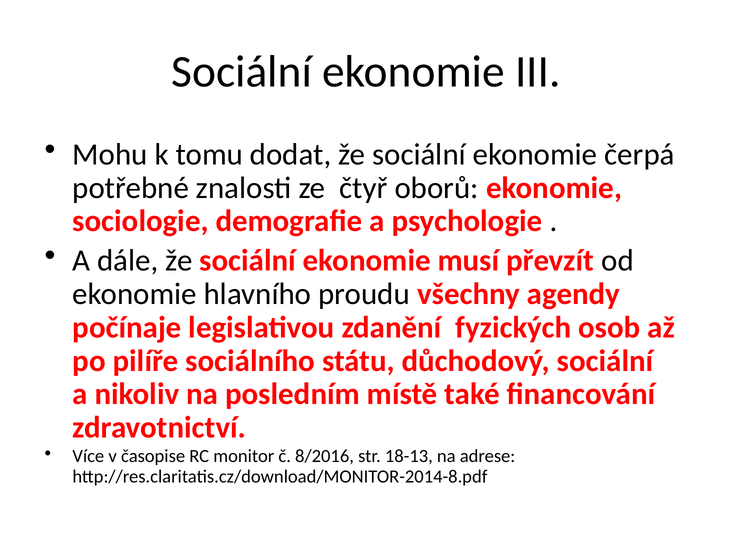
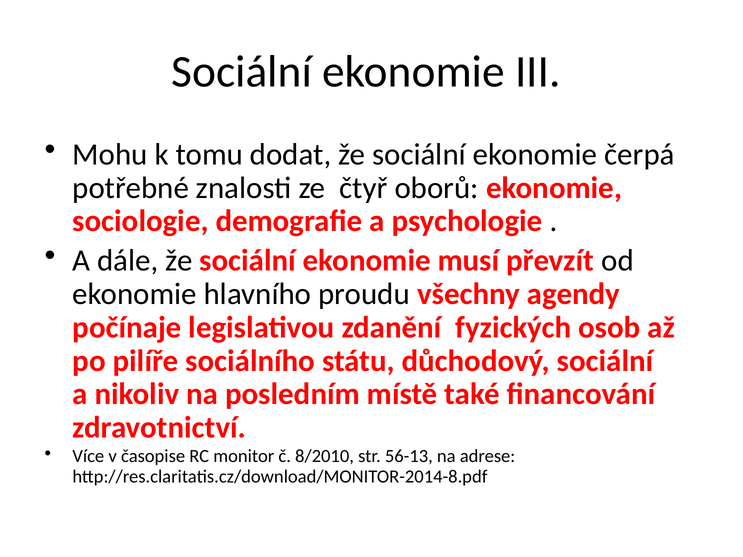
8/2016: 8/2016 -> 8/2010
18-13: 18-13 -> 56-13
